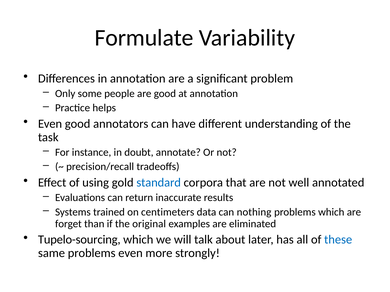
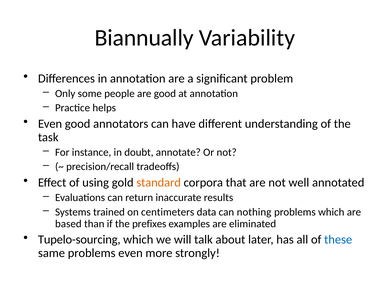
Formulate: Formulate -> Biannually
standard colour: blue -> orange
forget: forget -> based
original: original -> prefixes
